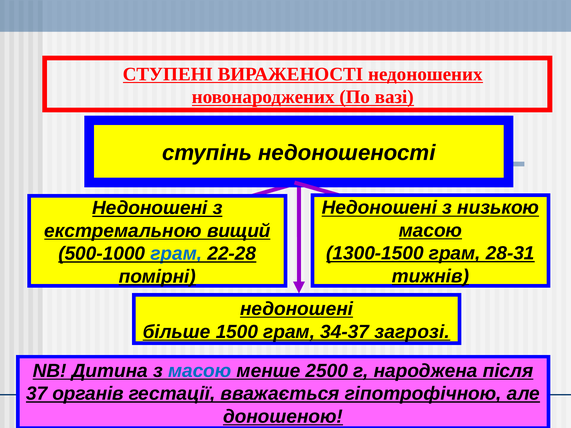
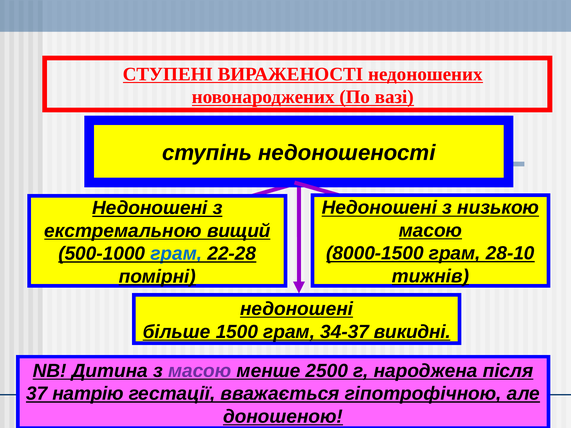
1300-1500: 1300-1500 -> 8000-1500
28-31: 28-31 -> 28-10
загрозі: загрозі -> викидні
масою at (200, 371) colour: blue -> purple
органів: органів -> натрію
